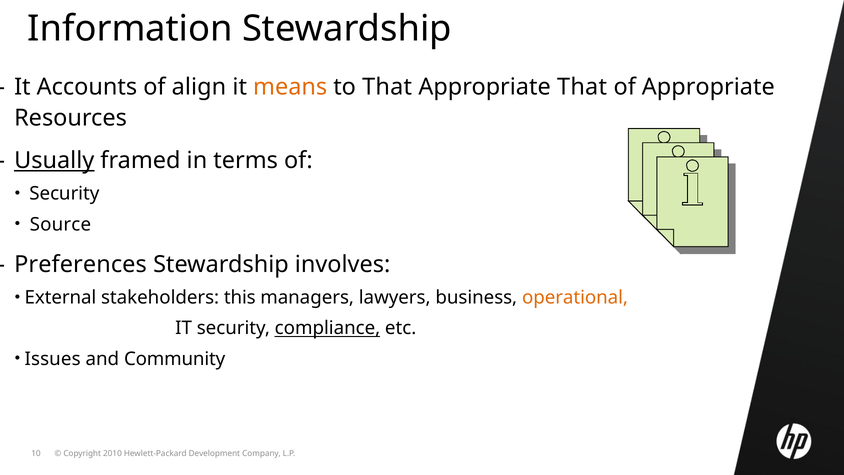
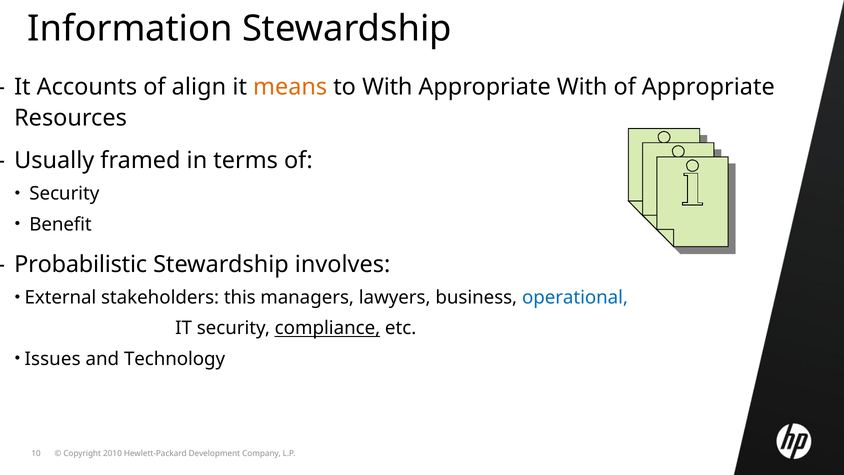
to That: That -> With
Appropriate That: That -> With
Usually underline: present -> none
Source: Source -> Benefit
Preferences: Preferences -> Probabilistic
operational colour: orange -> blue
Community: Community -> Technology
